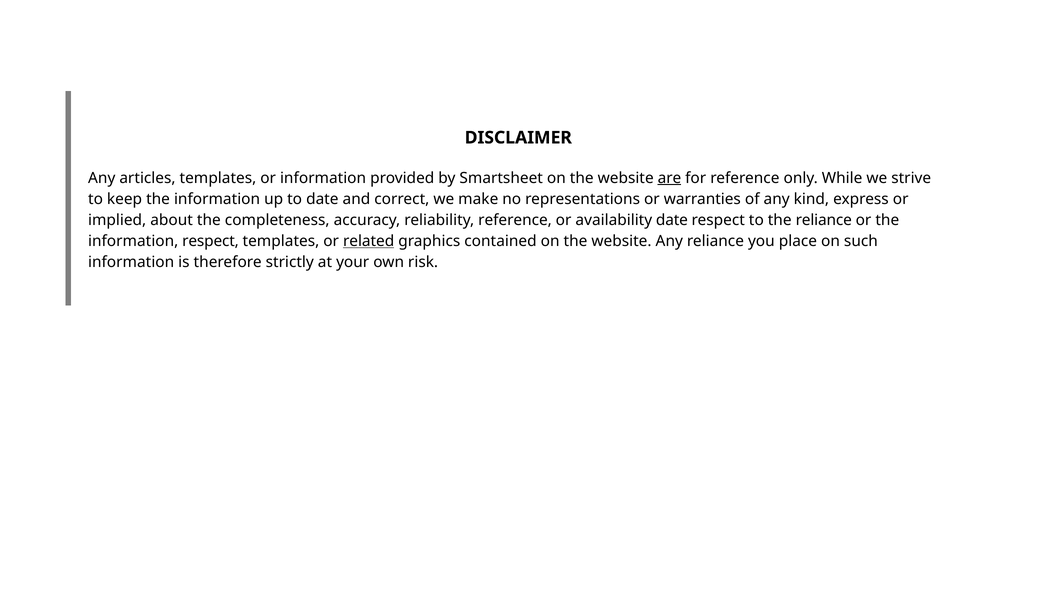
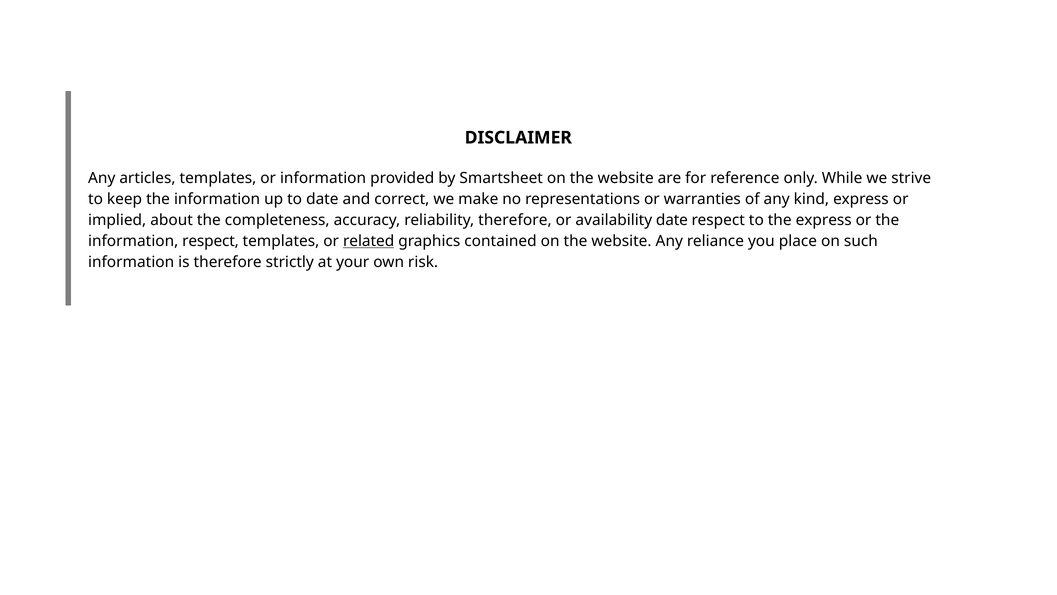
are underline: present -> none
reliability reference: reference -> therefore
the reliance: reliance -> express
